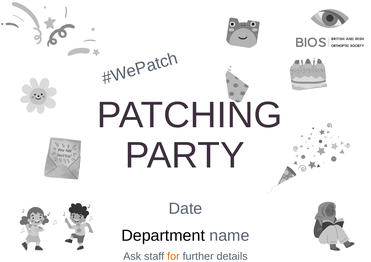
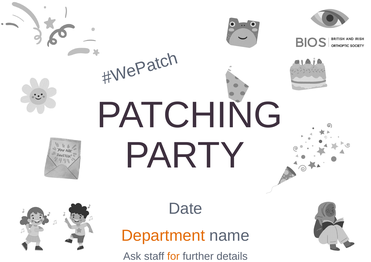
Department colour: black -> orange
